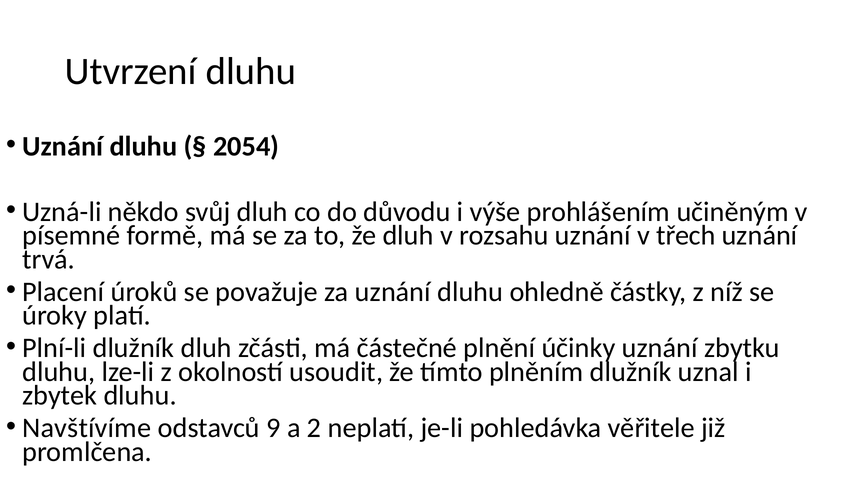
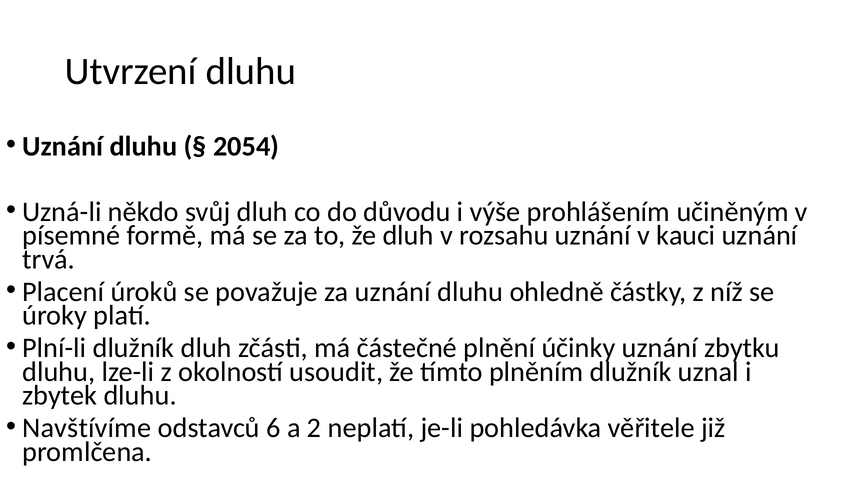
třech: třech -> kauci
9: 9 -> 6
